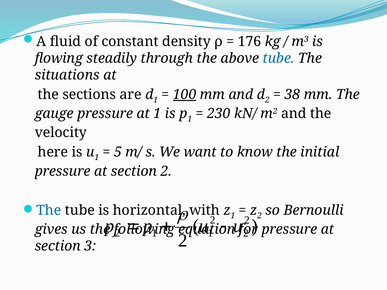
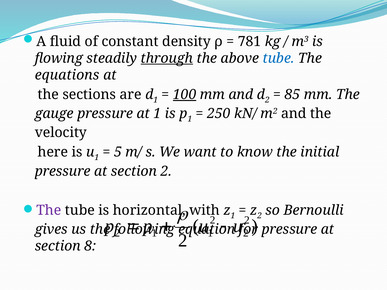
176: 176 -> 781
through underline: none -> present
situations: situations -> equations
38: 38 -> 85
230: 230 -> 250
The at (49, 210) colour: blue -> purple
3: 3 -> 8
